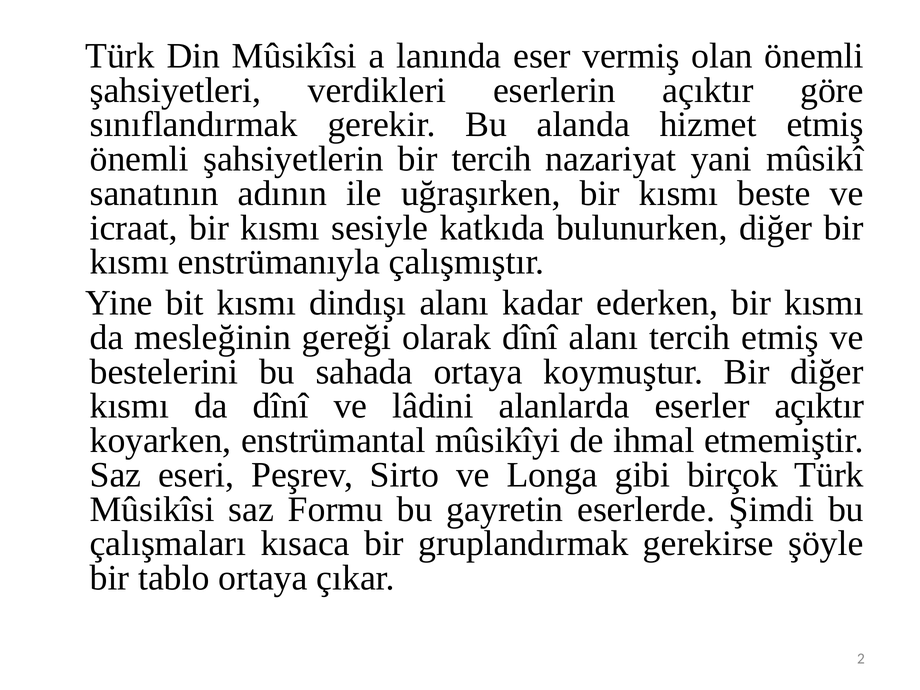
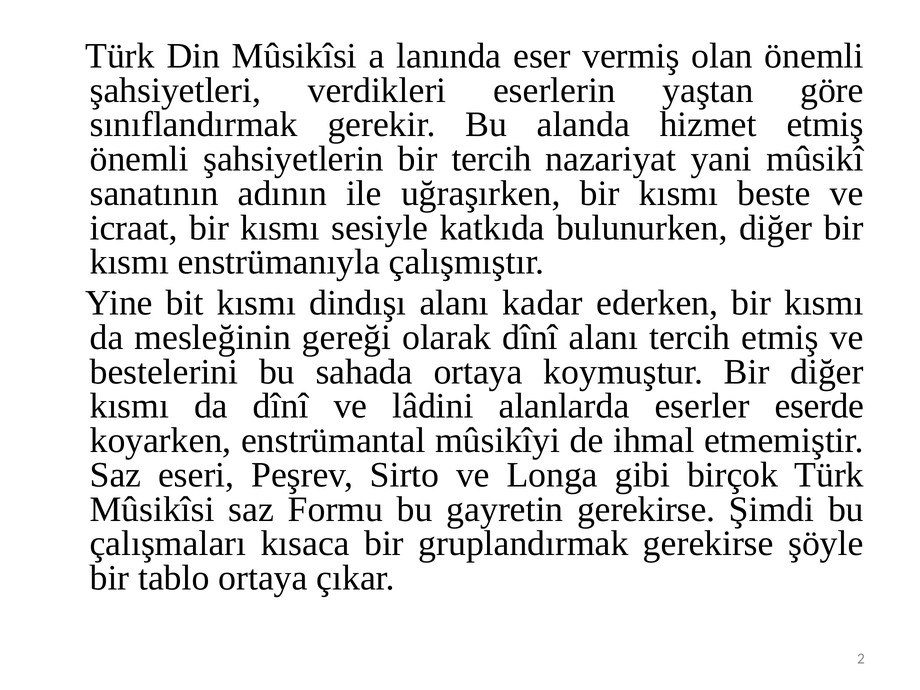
eserlerin açıktır: açıktır -> yaştan
eserler açıktır: açıktır -> eserde
gayretin eserlerde: eserlerde -> gerekirse
